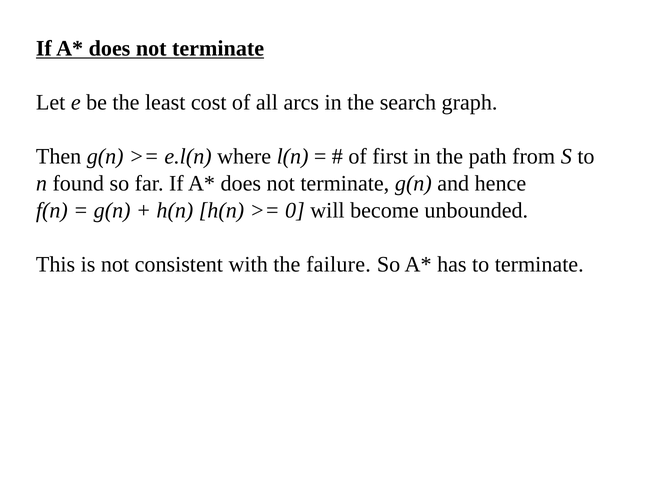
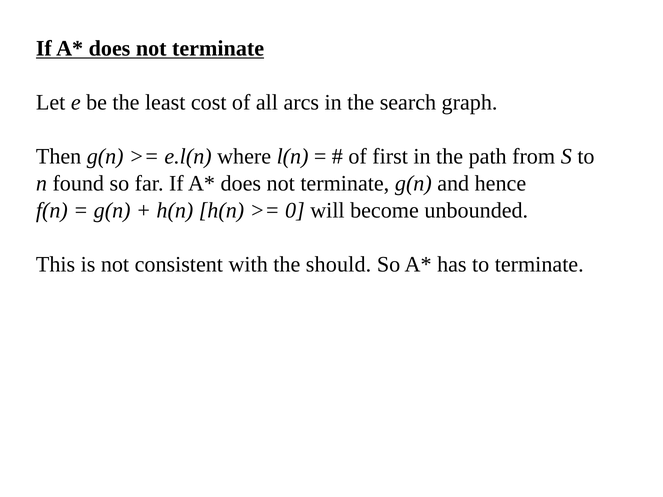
failure: failure -> should
